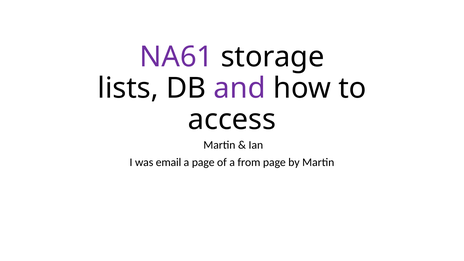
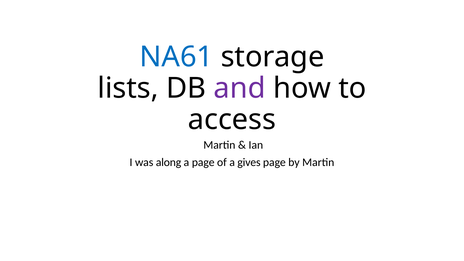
NA61 colour: purple -> blue
email: email -> along
from: from -> gives
